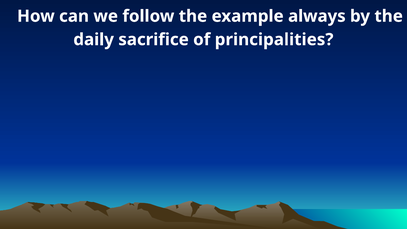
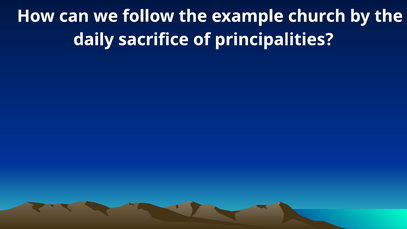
always: always -> church
